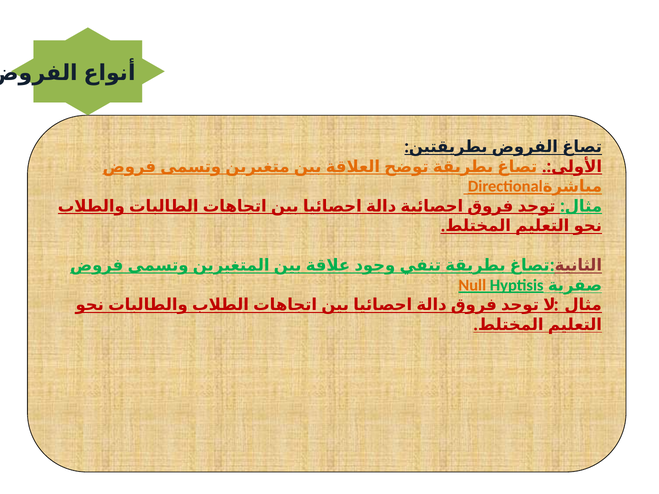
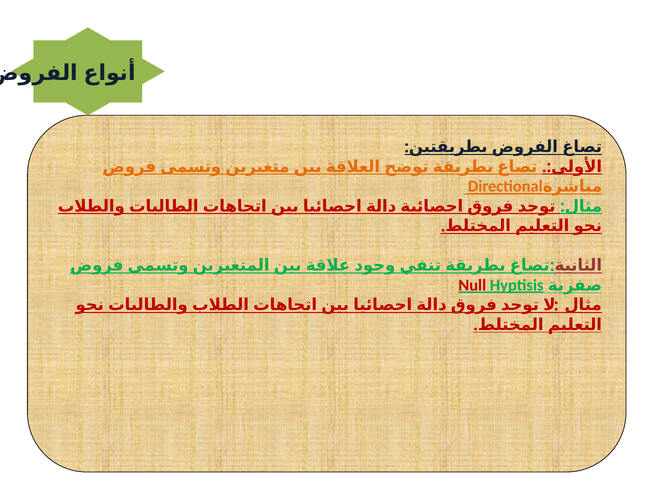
Null colour: orange -> red
